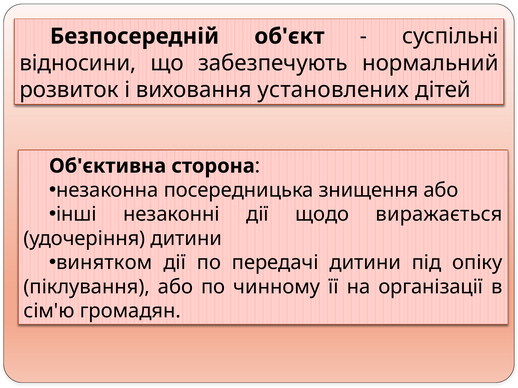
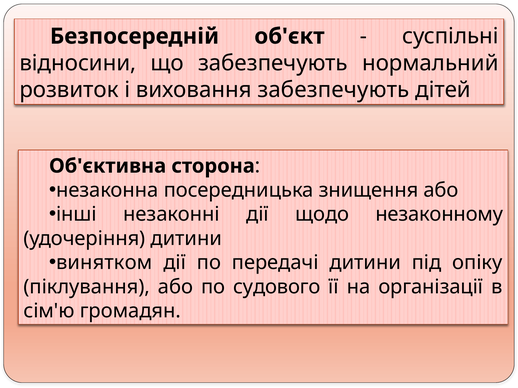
виховання установлених: установлених -> забезпечують
виражається: виражається -> незаконному
чинному: чинному -> судового
